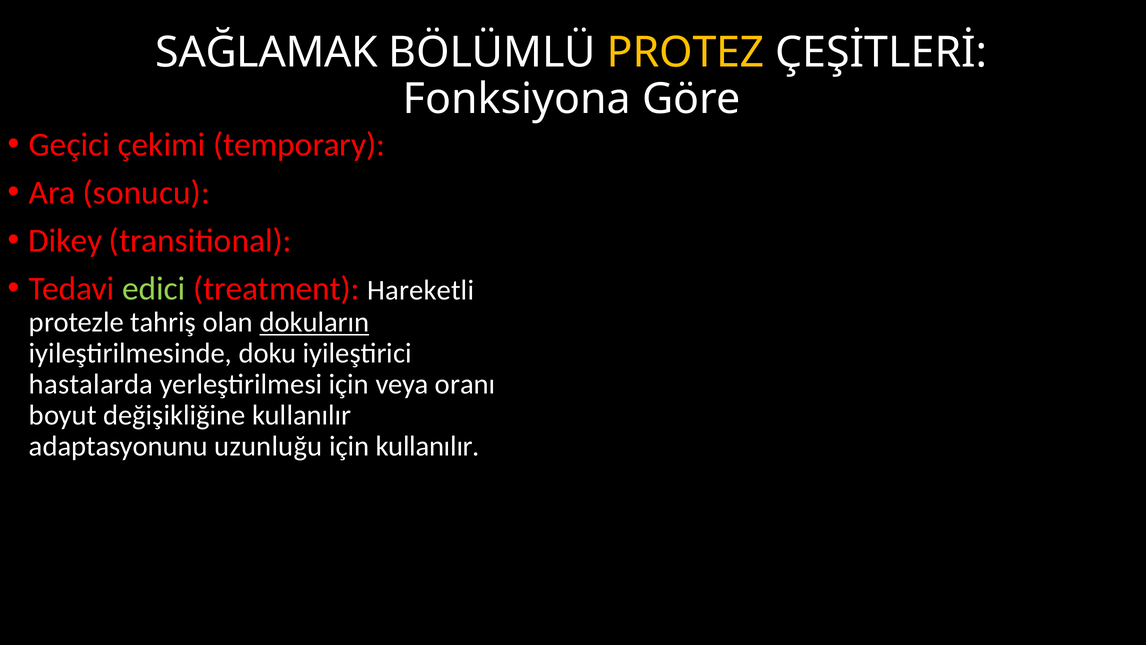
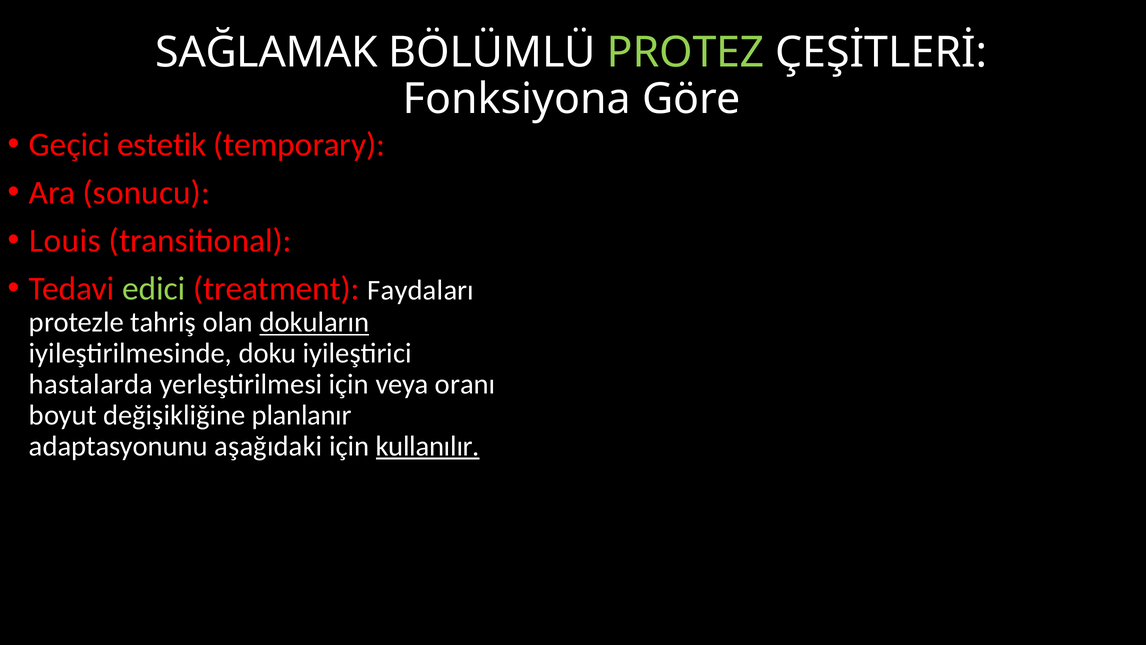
PROTEZ colour: yellow -> light green
çekimi: çekimi -> estetik
Dikey: Dikey -> Louis
Hareketli: Hareketli -> Faydaları
değişikliğine kullanılır: kullanılır -> planlanır
uzunluğu: uzunluğu -> aşağıdaki
kullanılır at (428, 446) underline: none -> present
